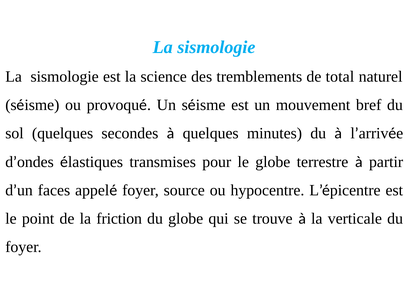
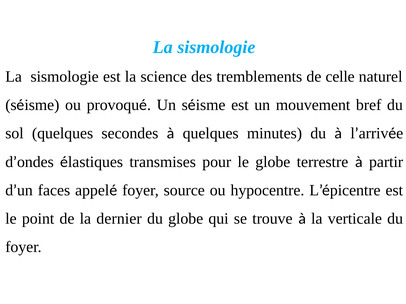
total: total -> celle
friction: friction -> dernier
